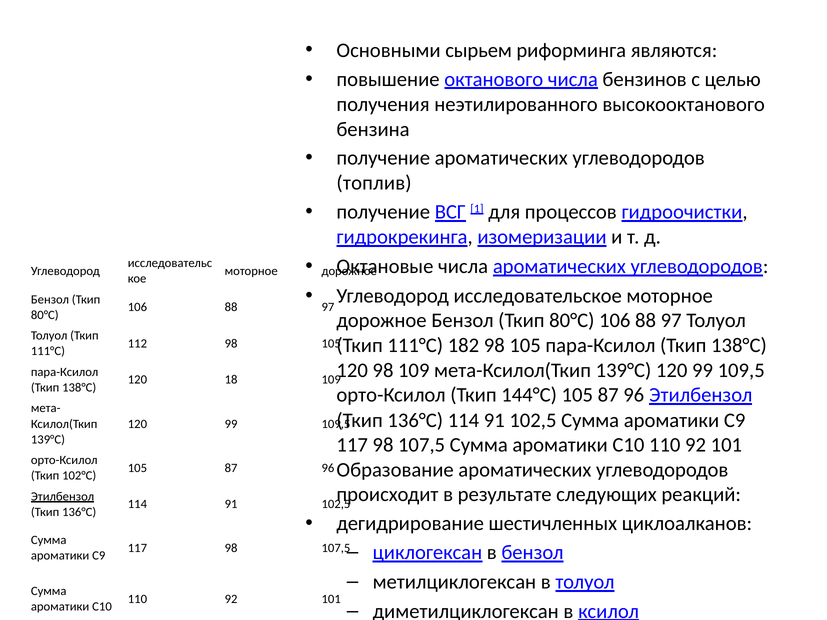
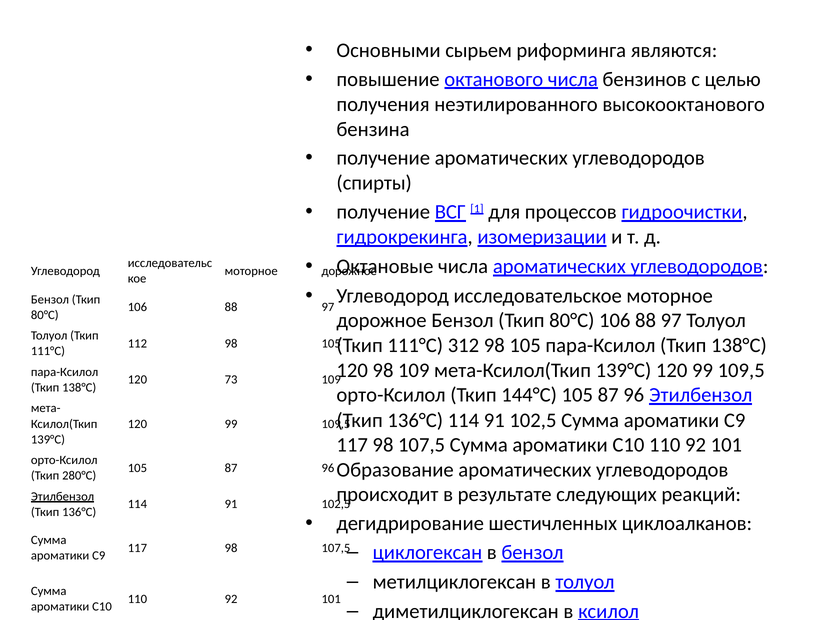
топлив: топлив -> спирты
182: 182 -> 312
18: 18 -> 73
102°С: 102°С -> 280°С
